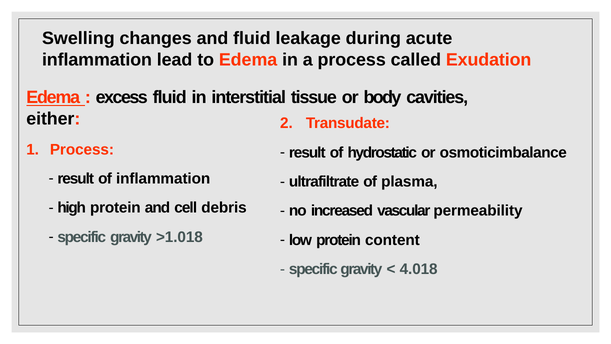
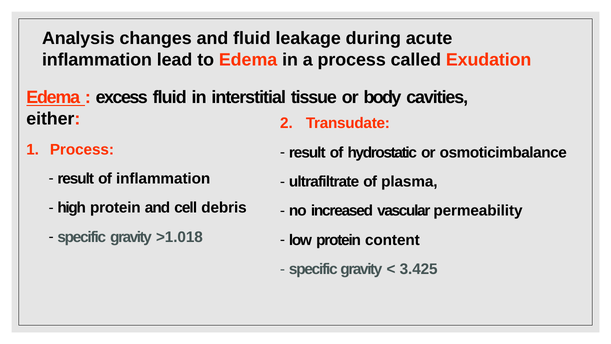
Swelling: Swelling -> Analysis
4.018: 4.018 -> 3.425
